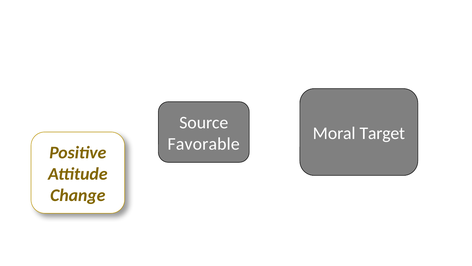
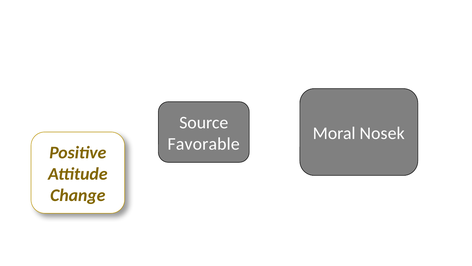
Target: Target -> Nosek
